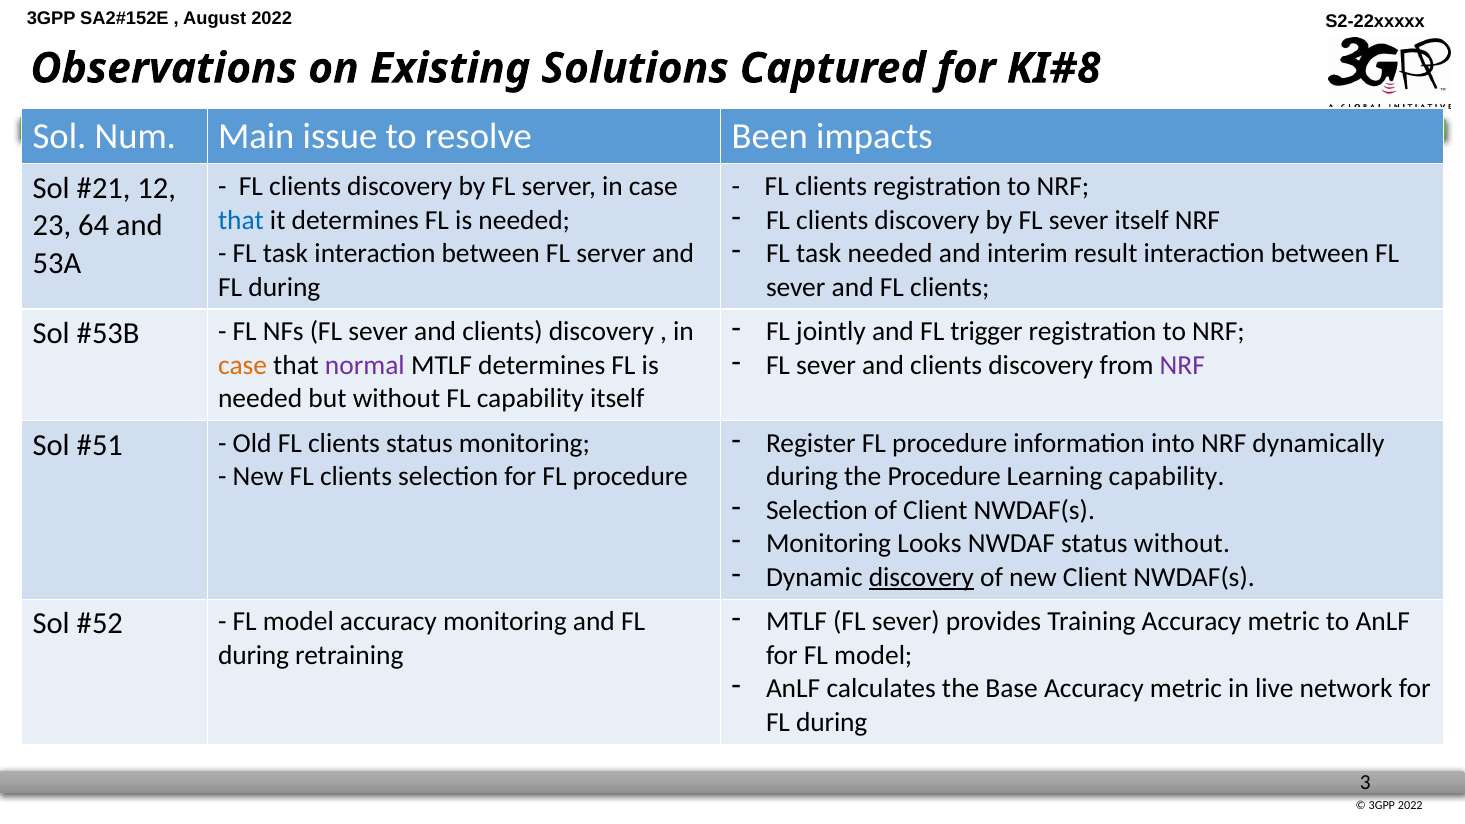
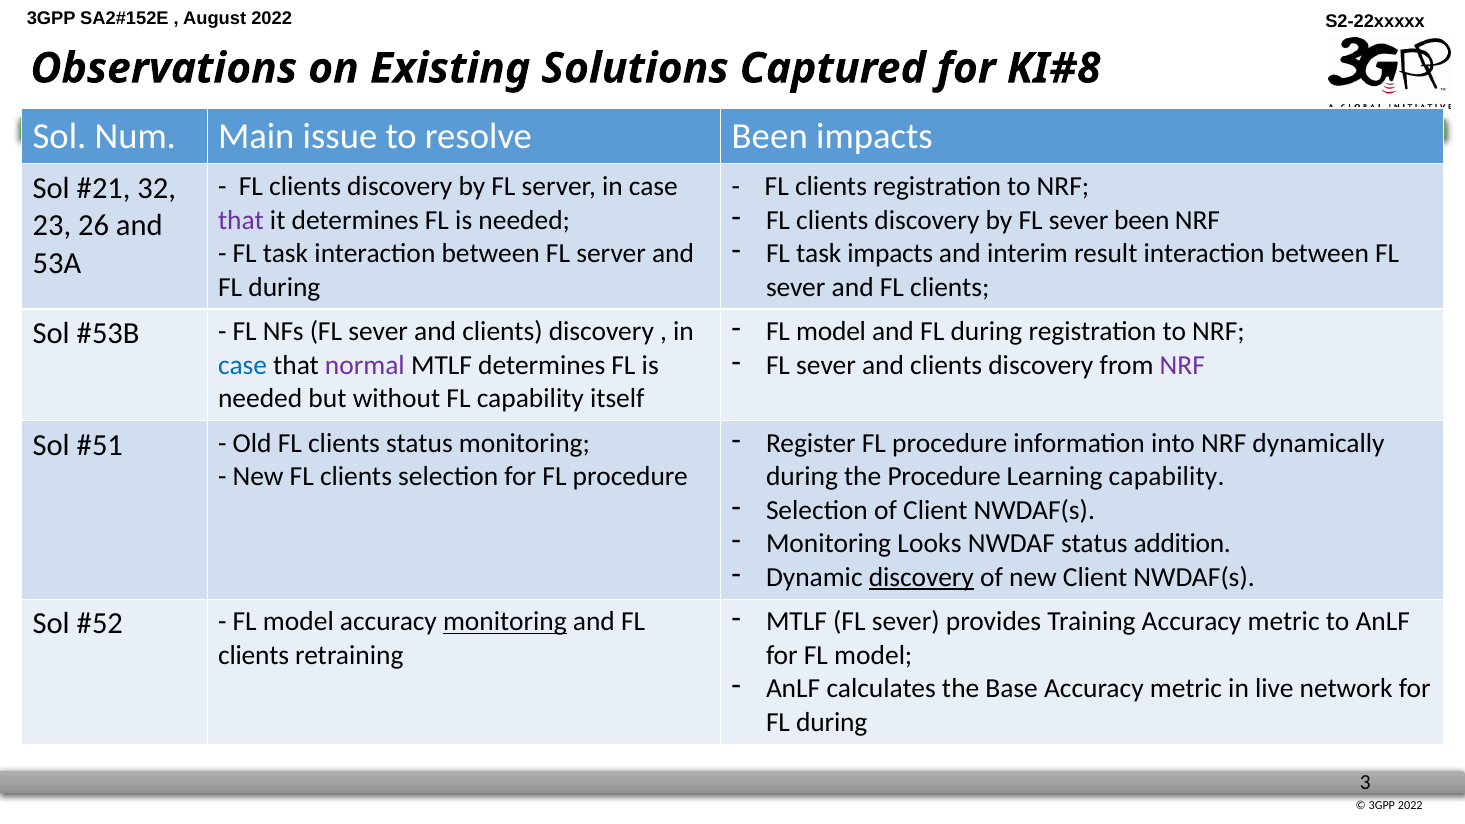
12: 12 -> 32
sever itself: itself -> been
that at (241, 220) colour: blue -> purple
64: 64 -> 26
task needed: needed -> impacts
jointly at (831, 332): jointly -> model
trigger at (987, 332): trigger -> during
case at (243, 365) colour: orange -> blue
status without: without -> addition
monitoring at (505, 622) underline: none -> present
during at (254, 655): during -> clients
